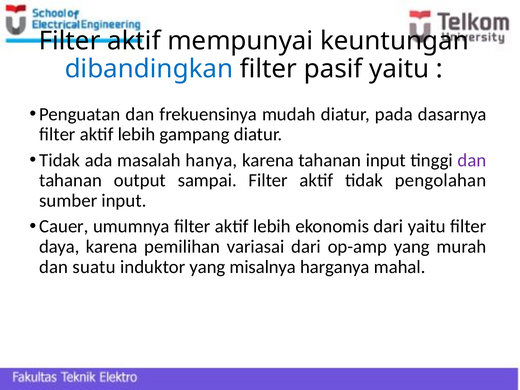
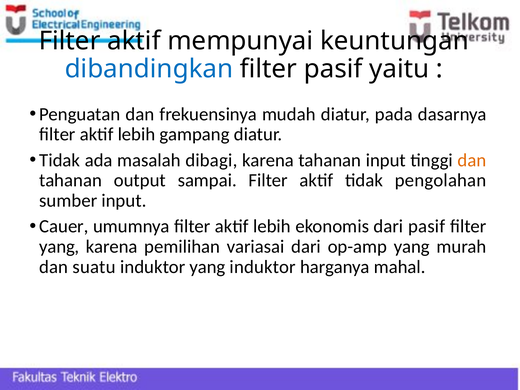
hanya: hanya -> dibagi
dan at (472, 160) colour: purple -> orange
dari yaitu: yaitu -> pasif
daya at (59, 247): daya -> yang
yang misalnya: misalnya -> induktor
